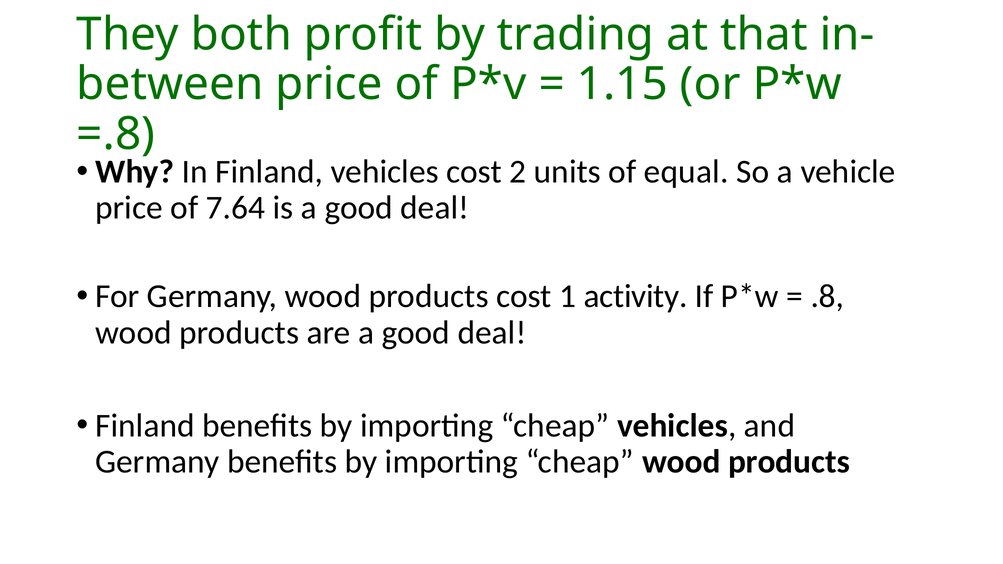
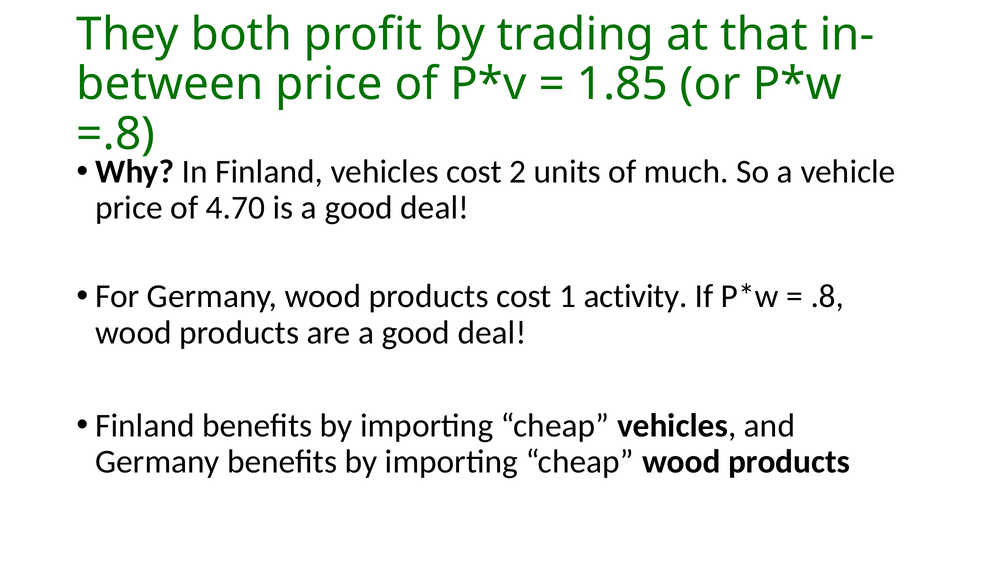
1.15: 1.15 -> 1.85
equal: equal -> much
7.64: 7.64 -> 4.70
